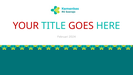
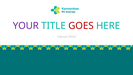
YOUR colour: red -> purple
